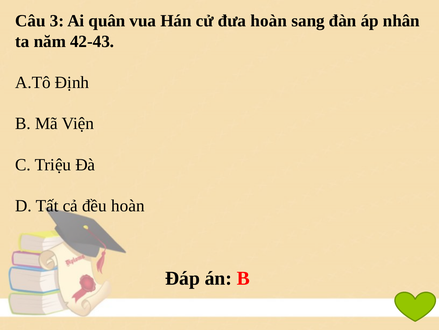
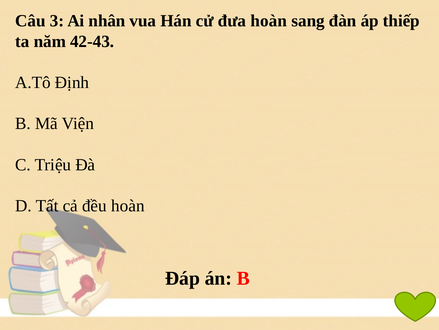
quân: quân -> nhân
nhân: nhân -> thiếp
